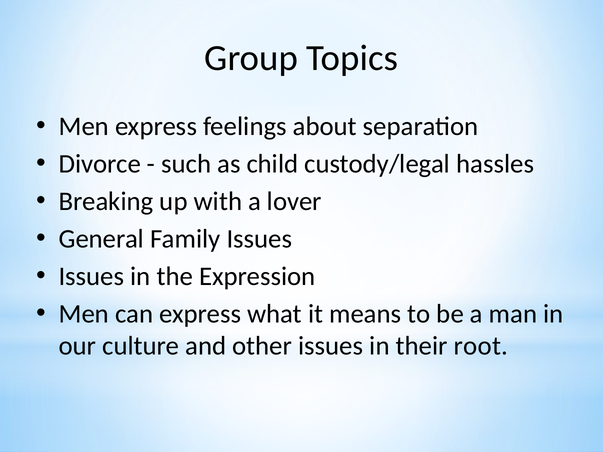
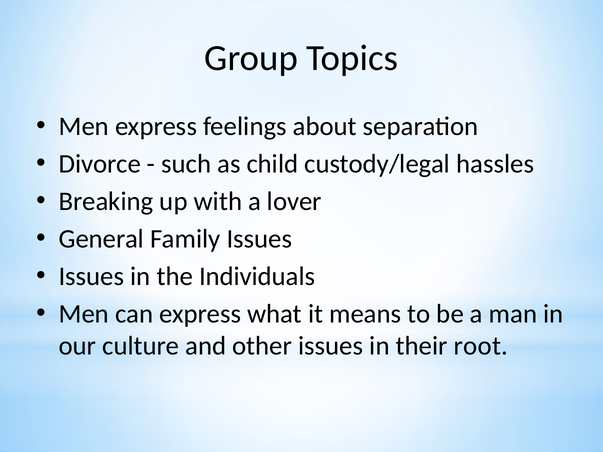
Expression: Expression -> Individuals
